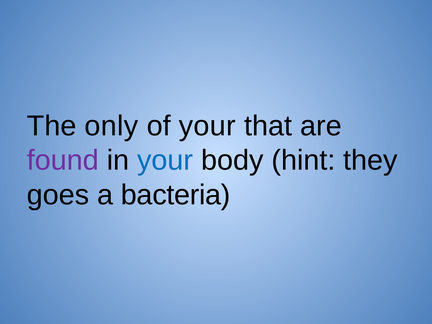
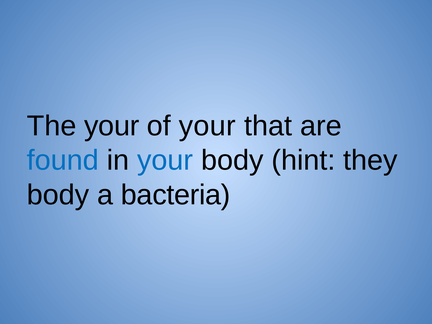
The only: only -> your
found colour: purple -> blue
goes at (58, 195): goes -> body
